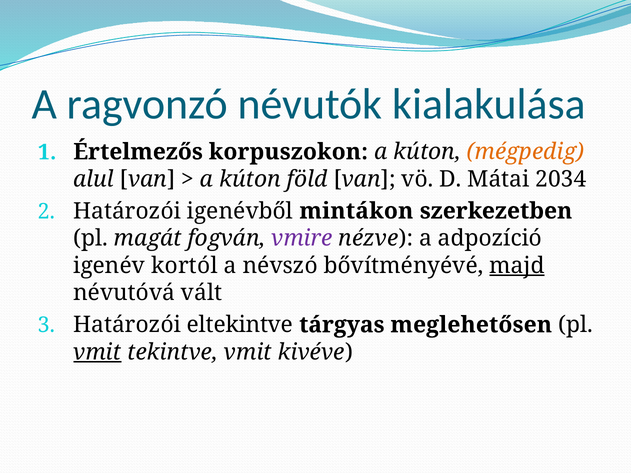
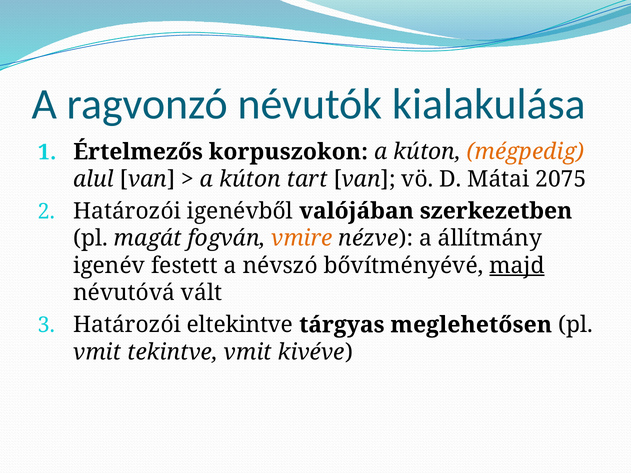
föld: föld -> tart
2034: 2034 -> 2075
mintákon: mintákon -> valójában
vmire colour: purple -> orange
adpozíció: adpozíció -> állítmány
kortól: kortól -> festett
vmit at (97, 352) underline: present -> none
